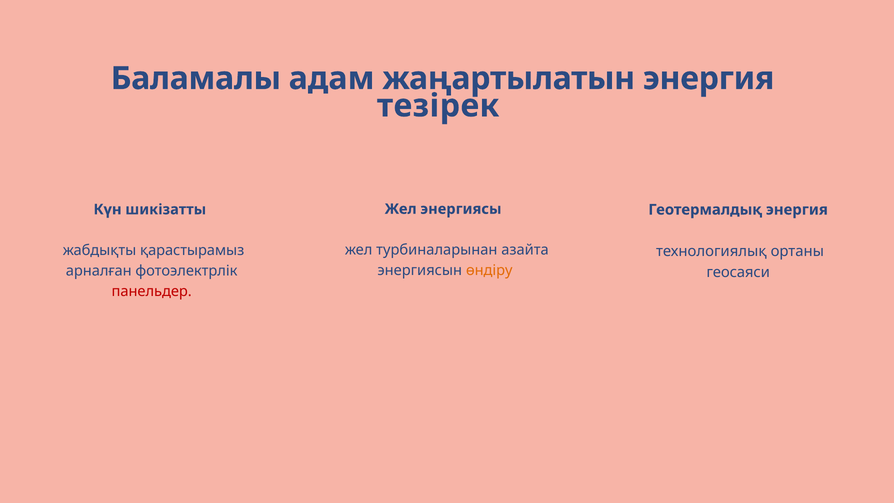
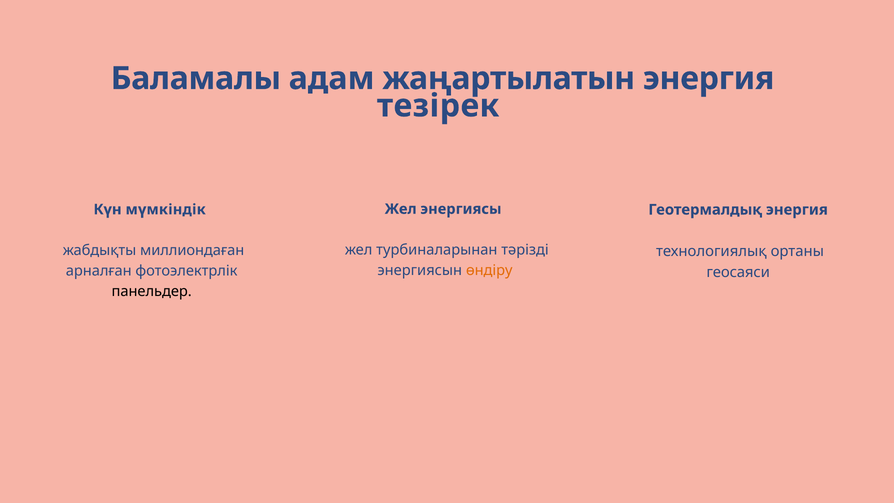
шикізатты: шикізатты -> мүмкіндік
азайта: азайта -> тәрізді
қарастырамыз: қарастырамыз -> миллиондаған
панельдер colour: red -> black
